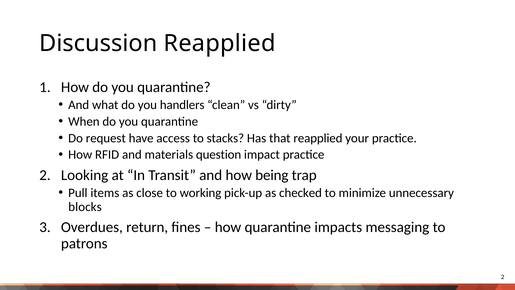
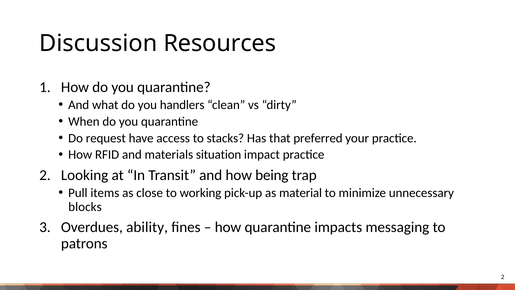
Discussion Reapplied: Reapplied -> Resources
that reapplied: reapplied -> preferred
question: question -> situation
checked: checked -> material
return: return -> ability
